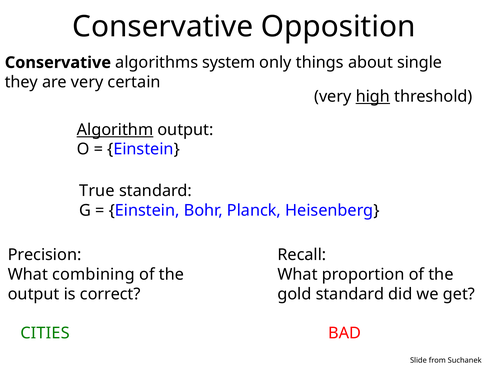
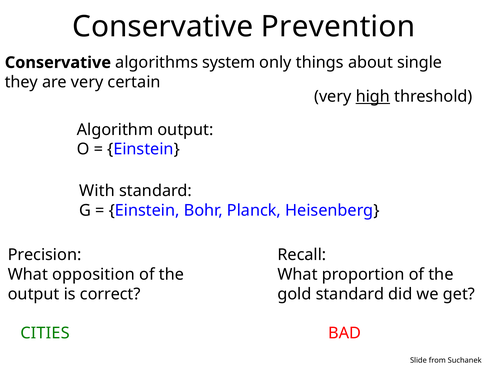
Opposition: Opposition -> Prevention
Algorithm underline: present -> none
True: True -> With
combining: combining -> opposition
